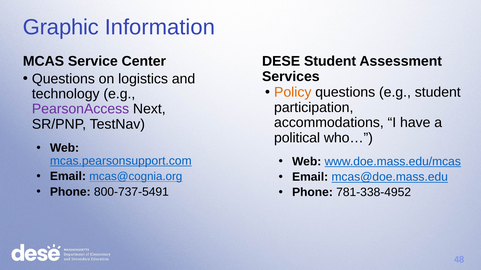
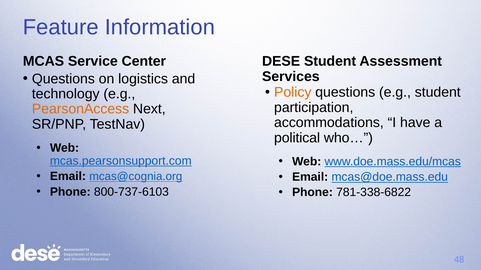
Graphic: Graphic -> Feature
PearsonAccess colour: purple -> orange
800-737-5491: 800-737-5491 -> 800-737-6103
781-338-4952: 781-338-4952 -> 781-338-6822
